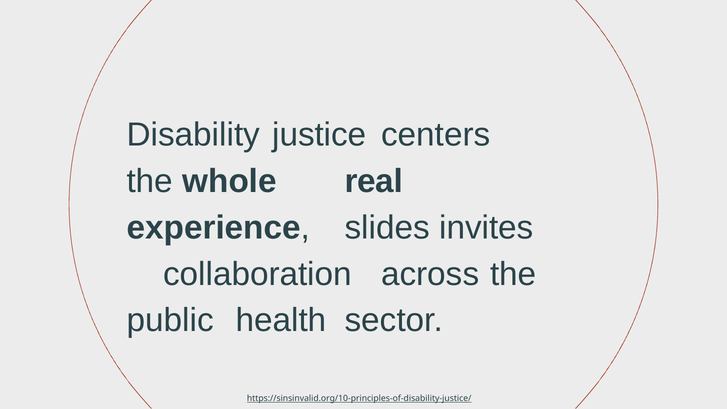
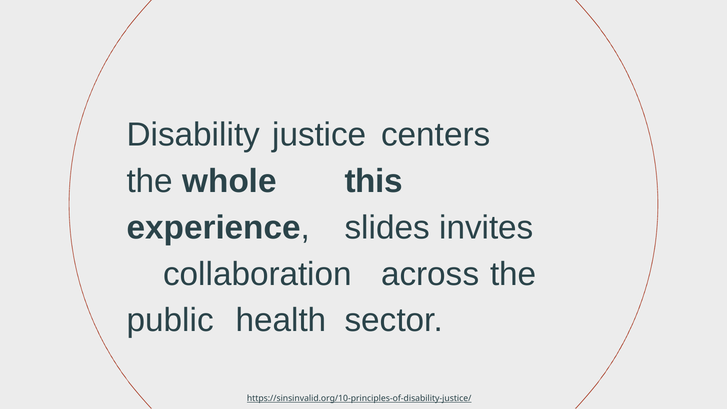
real: real -> this
